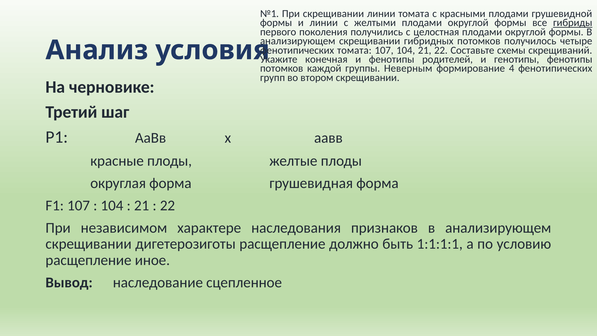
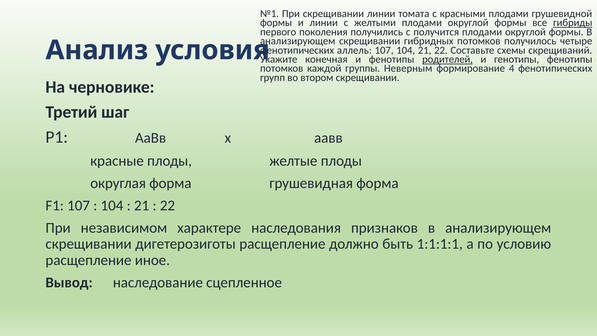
целостная: целостная -> получится
фенотипических томата: томата -> аллель
родителей underline: none -> present
